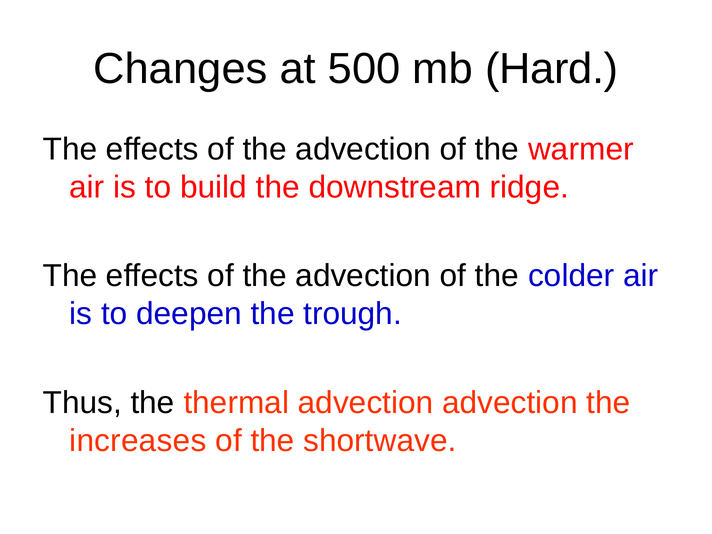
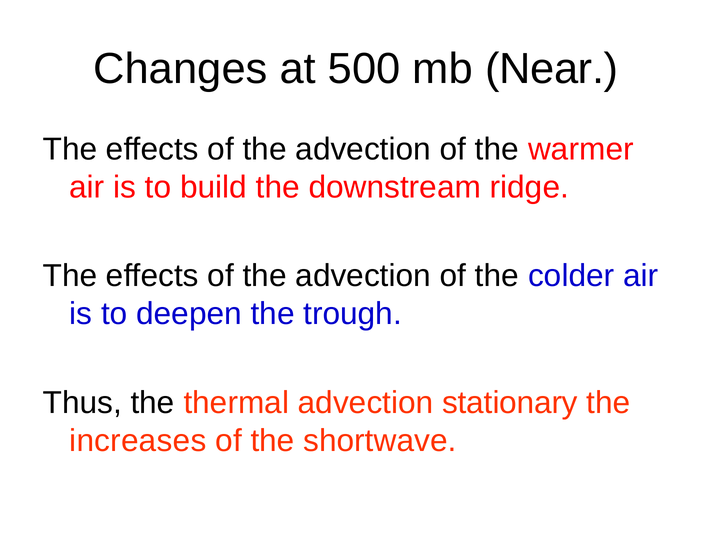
Hard: Hard -> Near
advection advection: advection -> stationary
